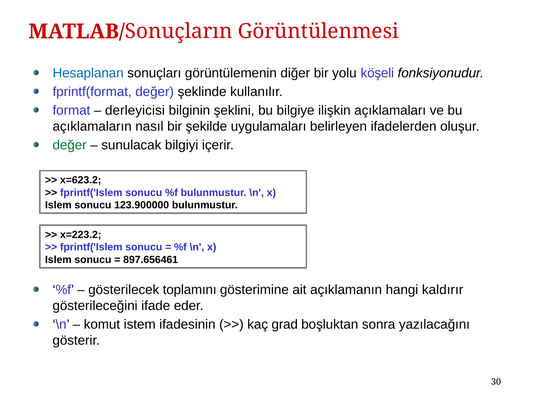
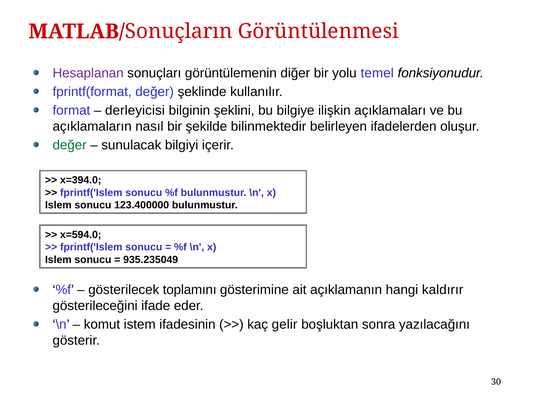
Hesaplanan colour: blue -> purple
köşeli: köşeli -> temel
uygulamaları: uygulamaları -> bilinmektedir
x=623.2: x=623.2 -> x=394.0
123.900000: 123.900000 -> 123.400000
x=223.2: x=223.2 -> x=594.0
897.656461: 897.656461 -> 935.235049
grad: grad -> gelir
